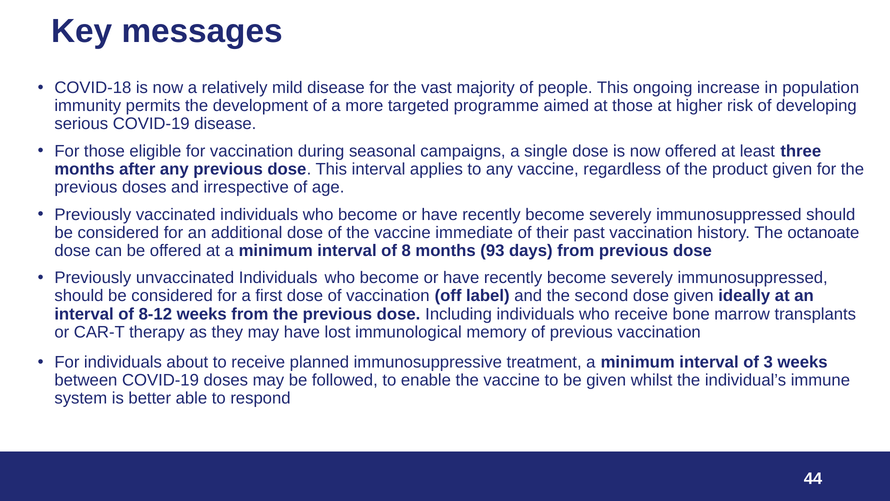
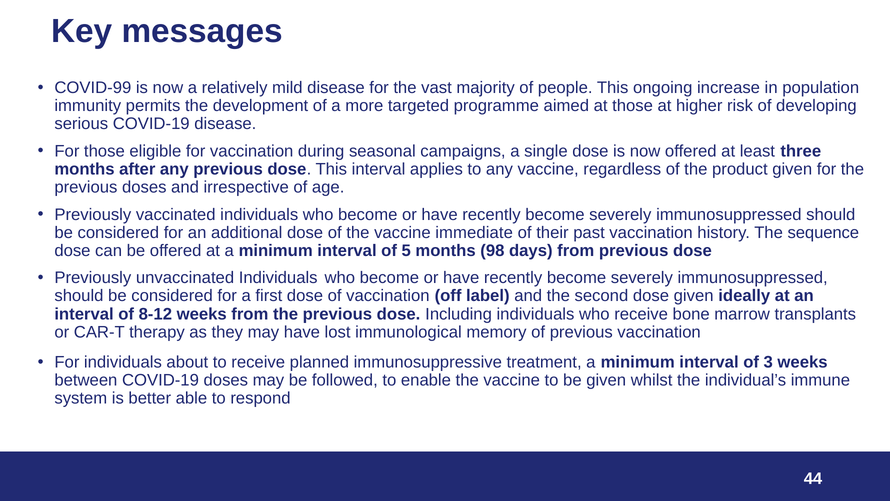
COVID-18: COVID-18 -> COVID-99
octanoate: octanoate -> sequence
8: 8 -> 5
93: 93 -> 98
